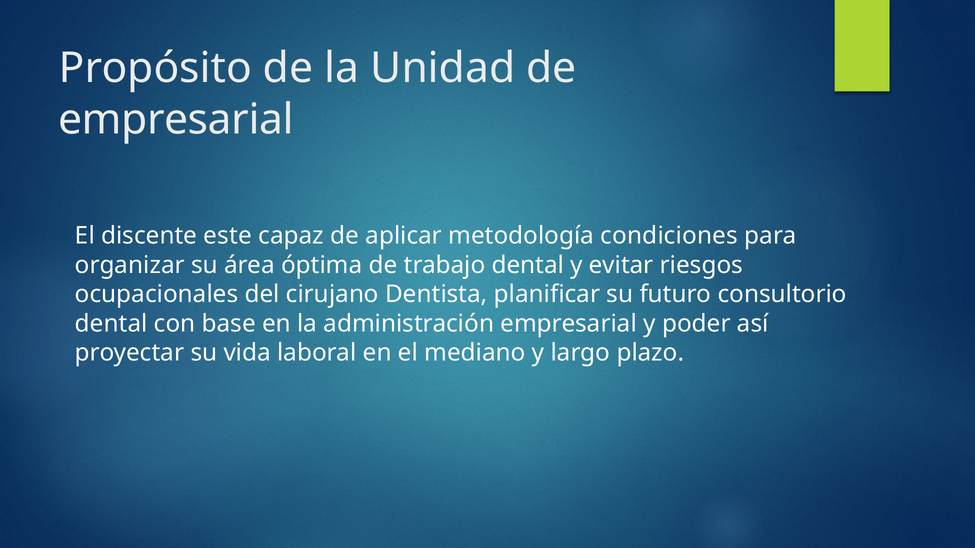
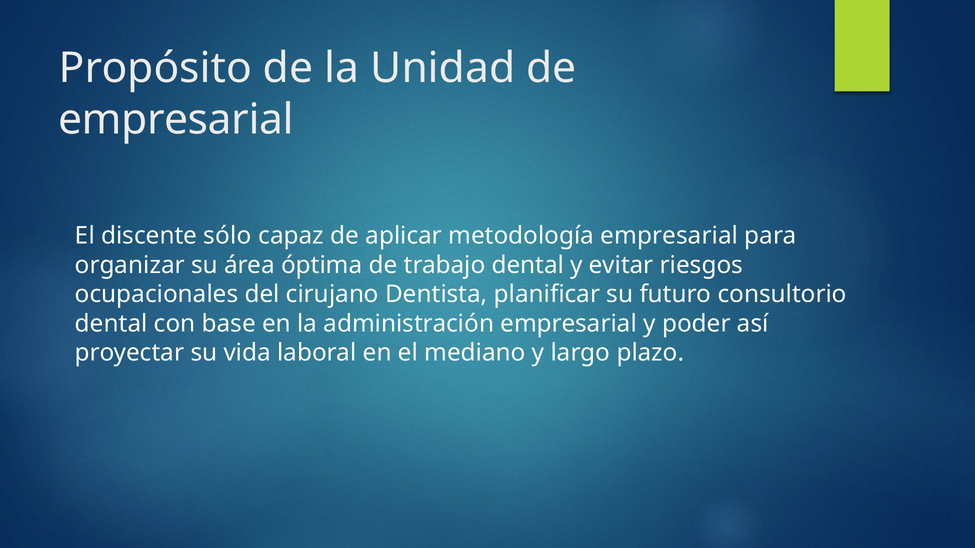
este: este -> sólo
metodología condiciones: condiciones -> empresarial
